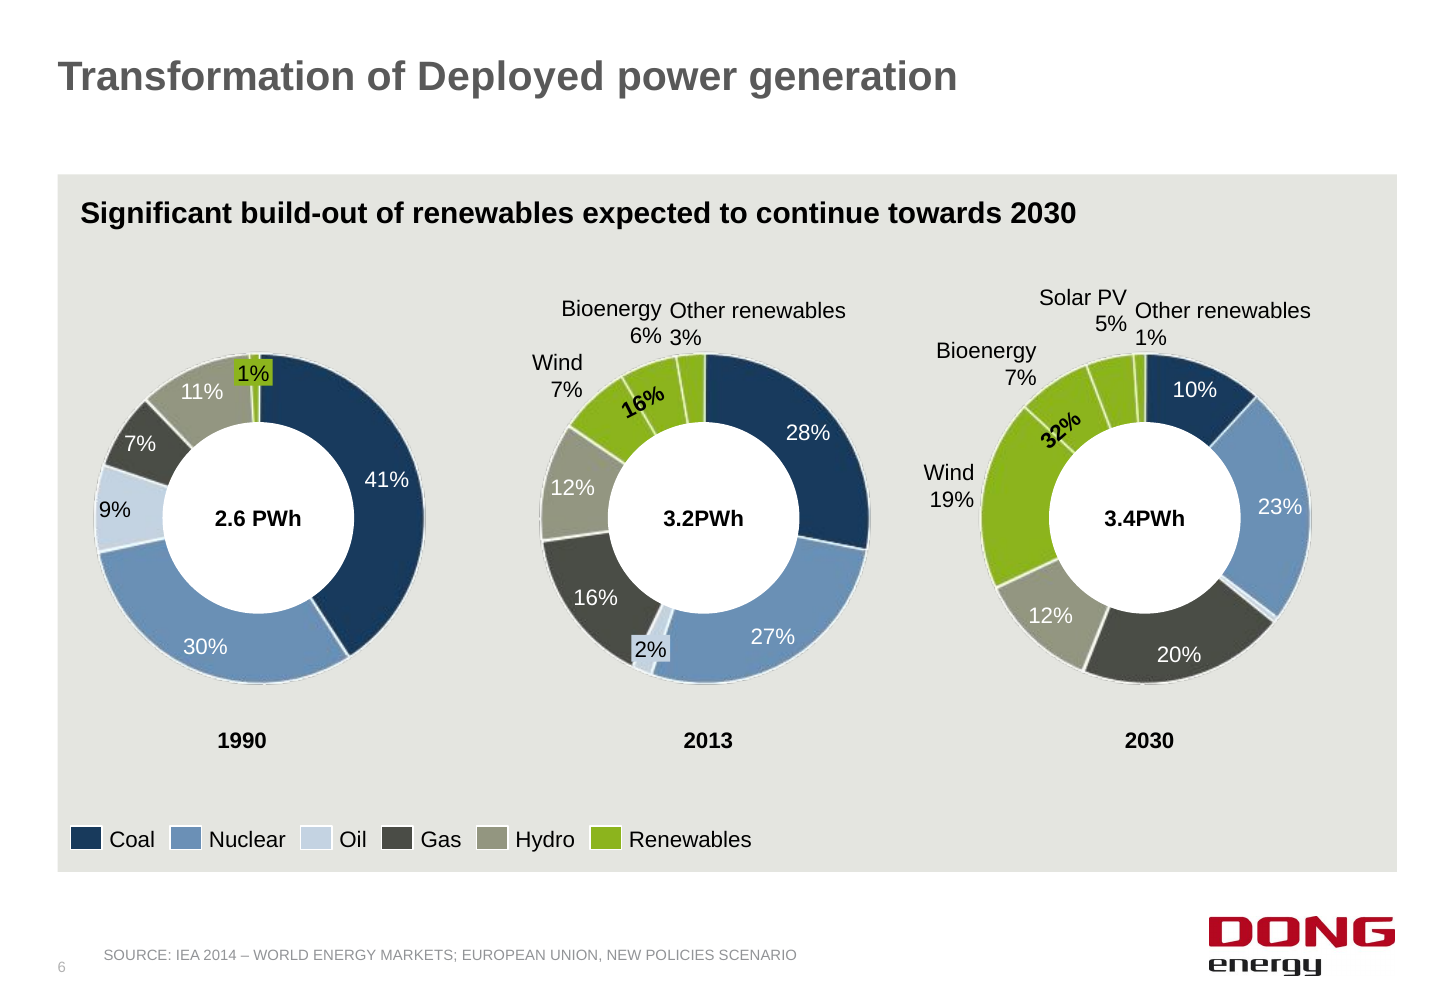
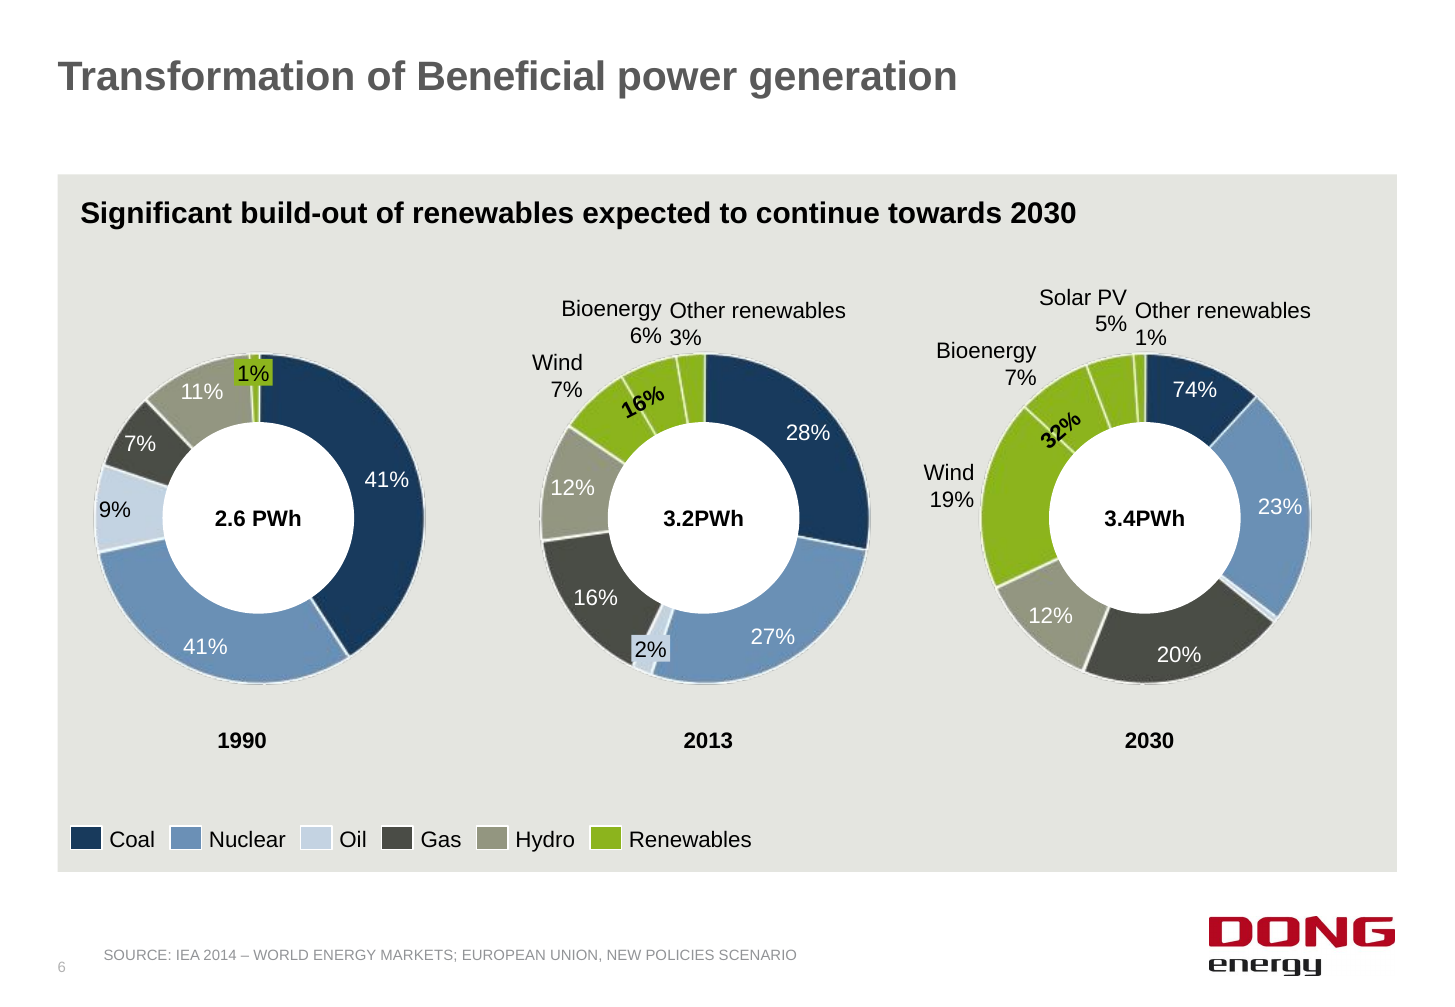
Deployed: Deployed -> Beneficial
10%: 10% -> 74%
30% at (205, 648): 30% -> 41%
